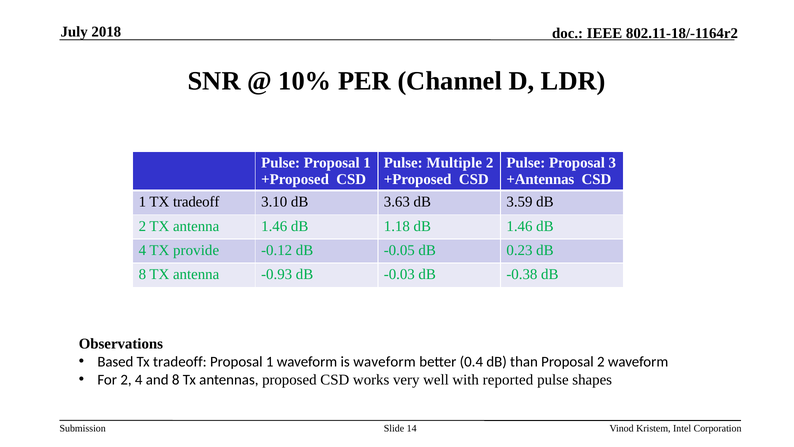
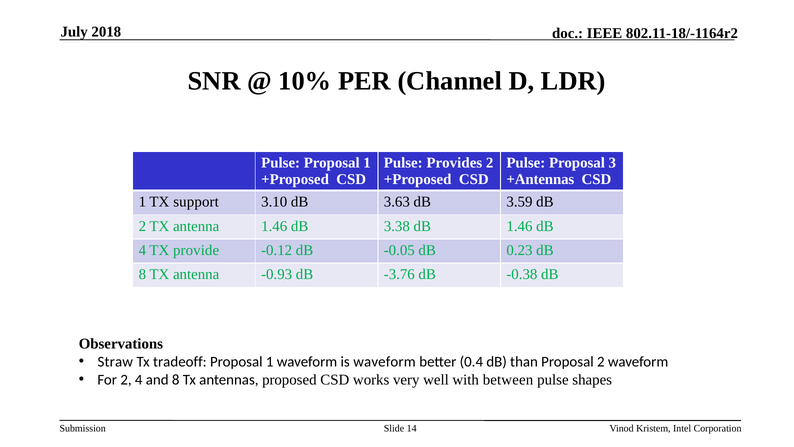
Multiple: Multiple -> Provides
1 TX tradeoff: tradeoff -> support
1.18: 1.18 -> 3.38
-0.03: -0.03 -> -3.76
Based: Based -> Straw
reported: reported -> between
